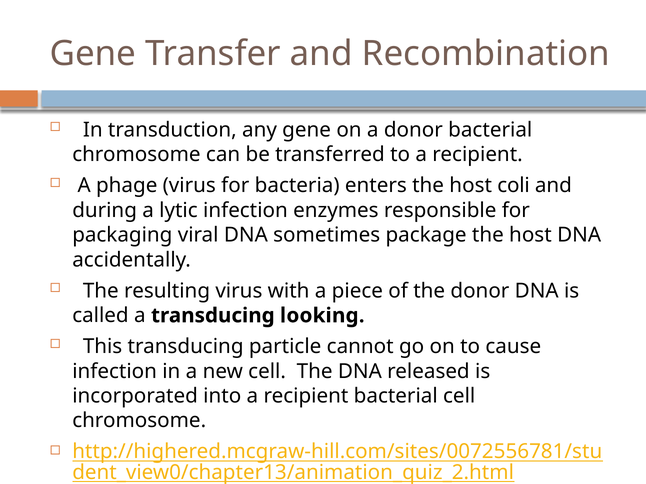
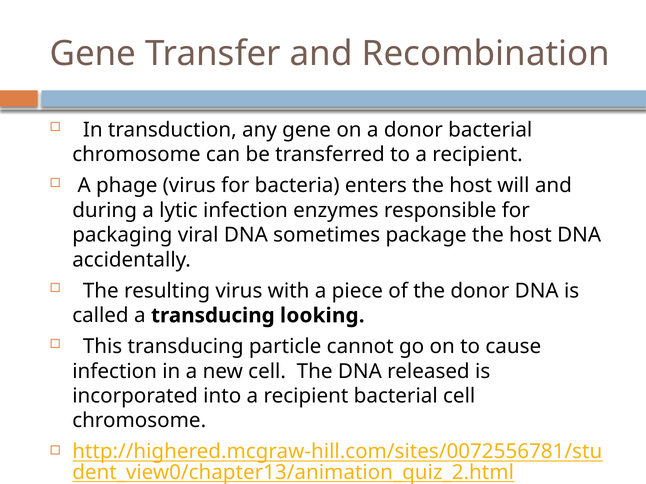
coli: coli -> will
